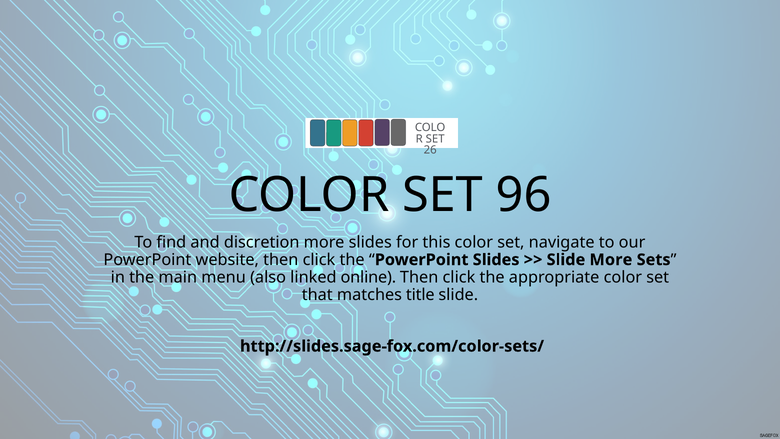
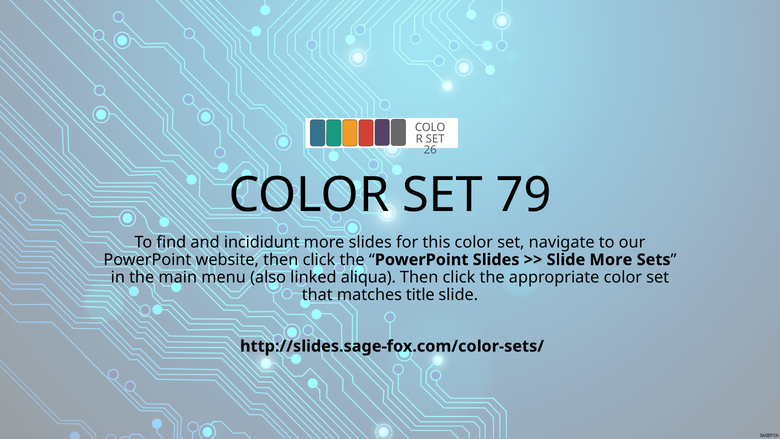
96: 96 -> 79
discretion: discretion -> incididunt
online: online -> aliqua
